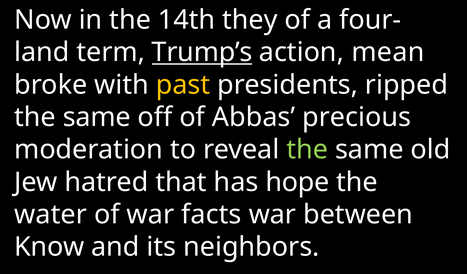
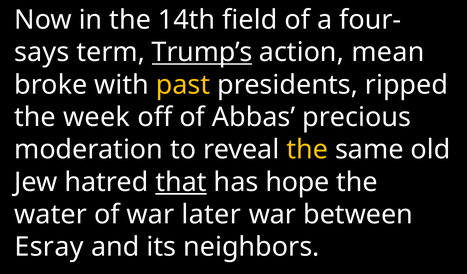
they: they -> field
land: land -> says
same at (97, 117): same -> week
the at (307, 149) colour: light green -> yellow
that underline: none -> present
facts: facts -> later
Know: Know -> Esray
